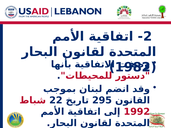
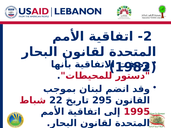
1992: 1992 -> 1995
